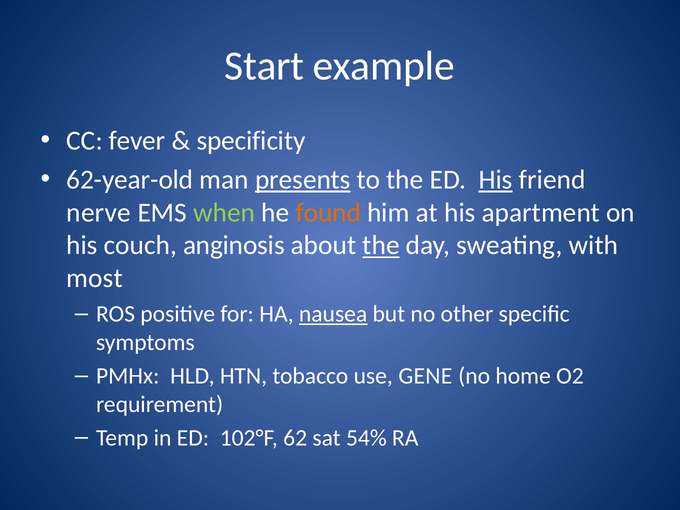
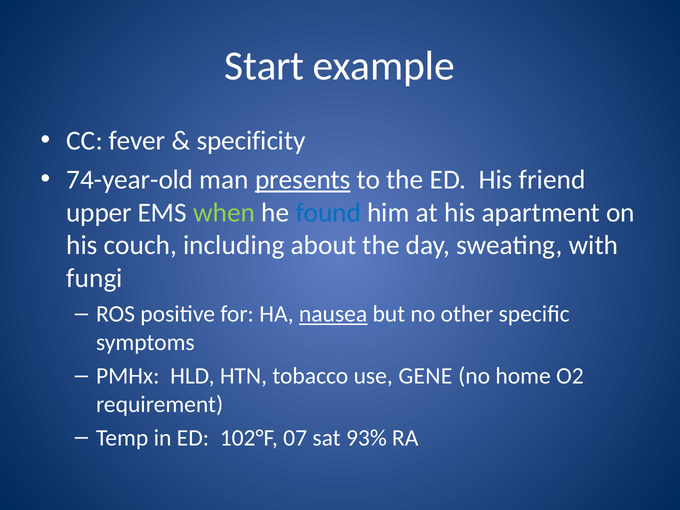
62-year-old: 62-year-old -> 74-year-old
His at (496, 180) underline: present -> none
nerve: nerve -> upper
found colour: orange -> blue
anginosis: anginosis -> including
the at (381, 245) underline: present -> none
most: most -> fungi
62: 62 -> 07
54%: 54% -> 93%
